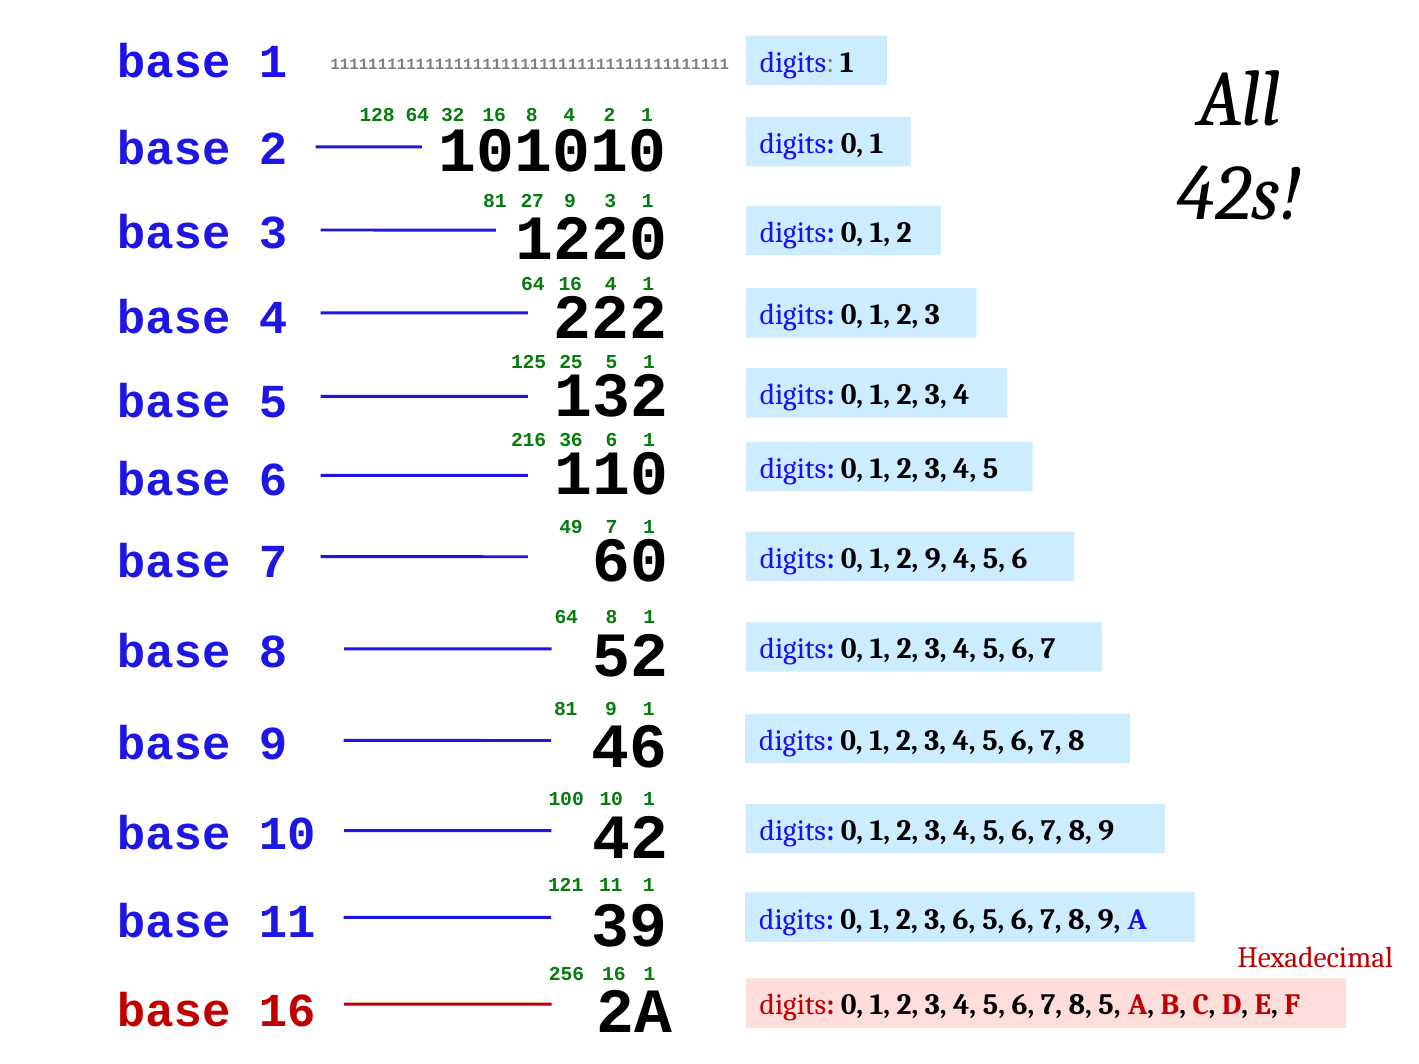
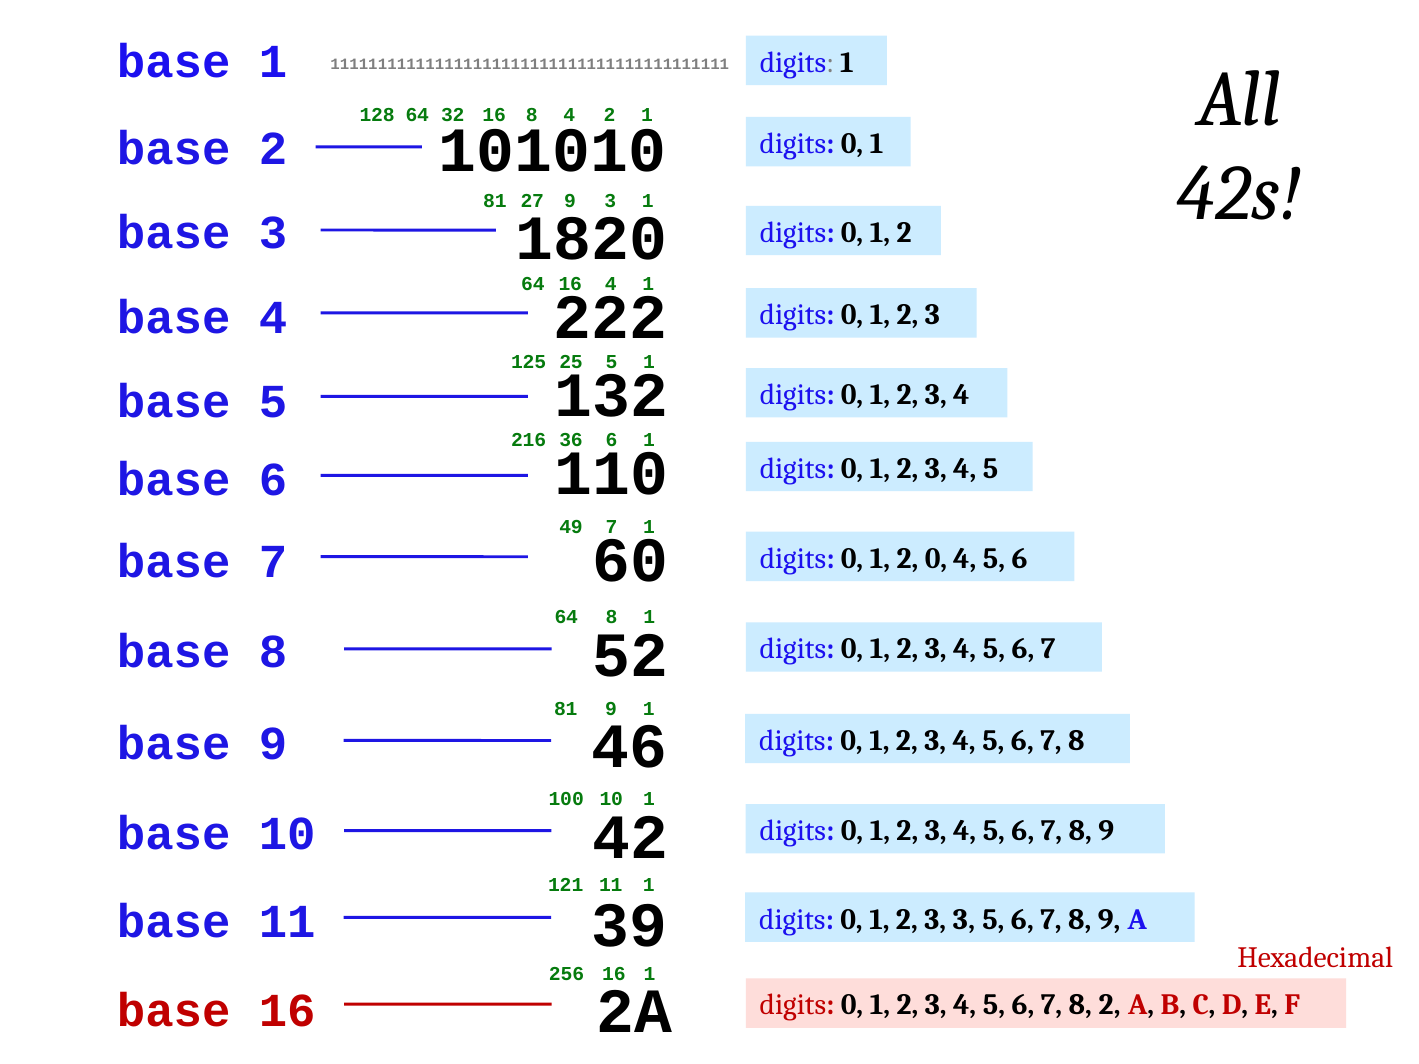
1220: 1220 -> 1820
2 9: 9 -> 0
3 6: 6 -> 3
8 5: 5 -> 2
